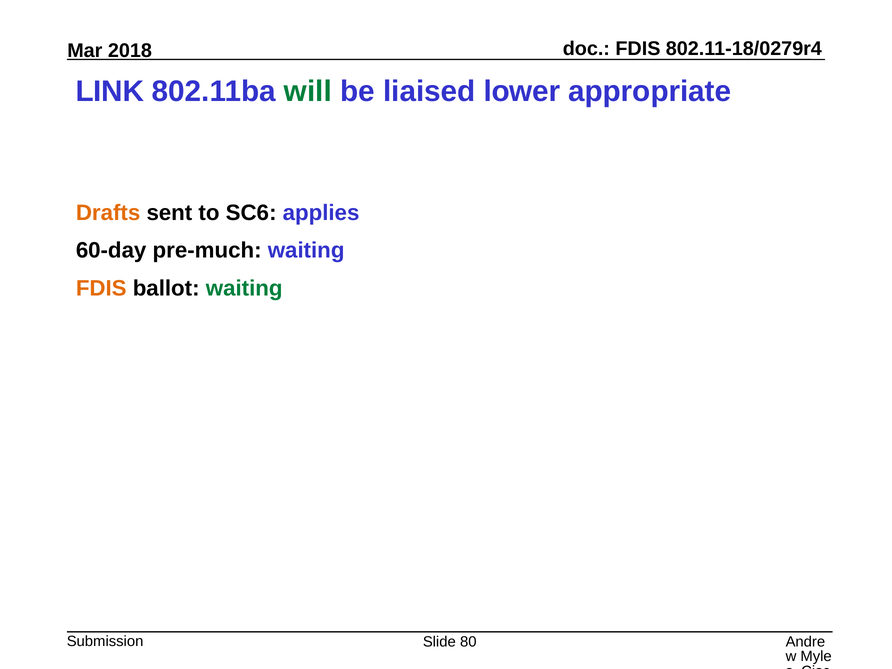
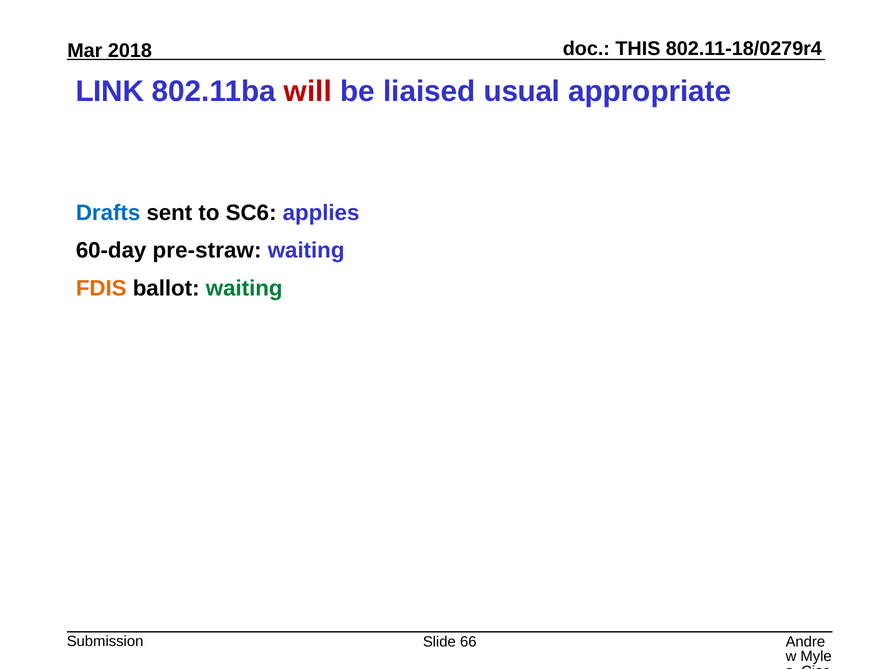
FDIS at (638, 49): FDIS -> THIS
will colour: green -> red
lower: lower -> usual
Drafts colour: orange -> blue
pre-much: pre-much -> pre-straw
80: 80 -> 66
